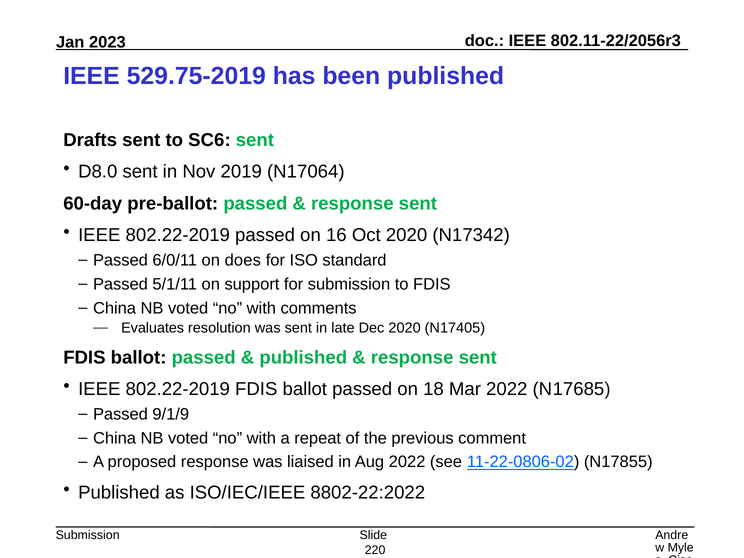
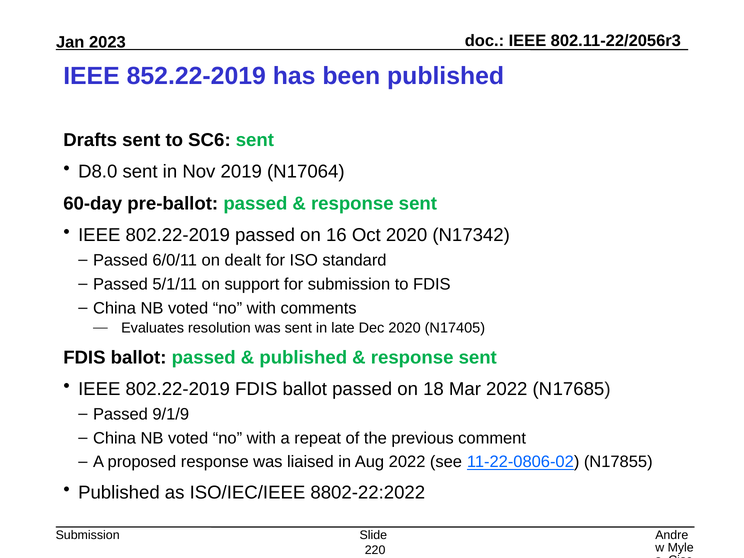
529.75-2019: 529.75-2019 -> 852.22-2019
does: does -> dealt
